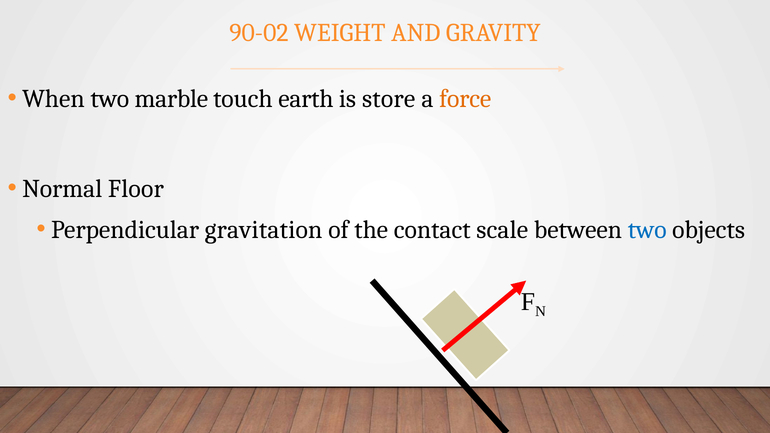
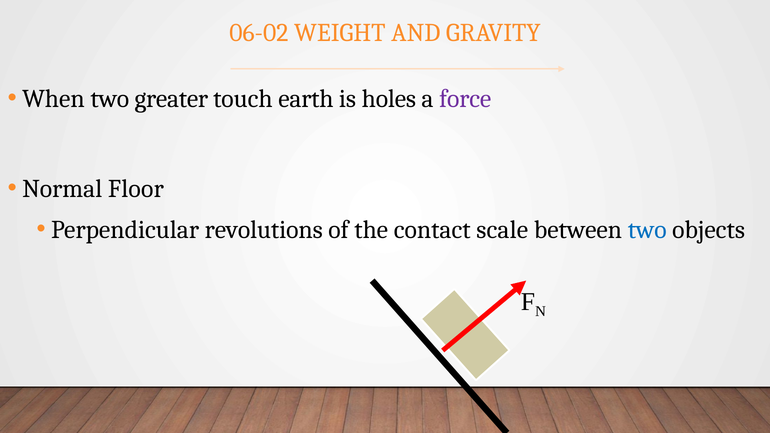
90-02: 90-02 -> 06-02
marble: marble -> greater
store: store -> holes
force colour: orange -> purple
gravitation: gravitation -> revolutions
